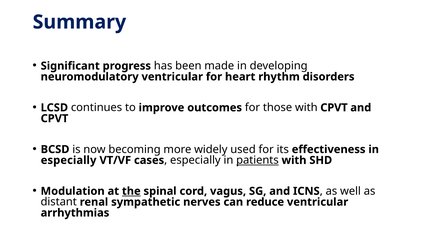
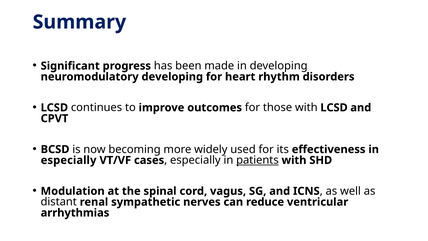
neuromodulatory ventricular: ventricular -> developing
with CPVT: CPVT -> LCSD
the underline: present -> none
